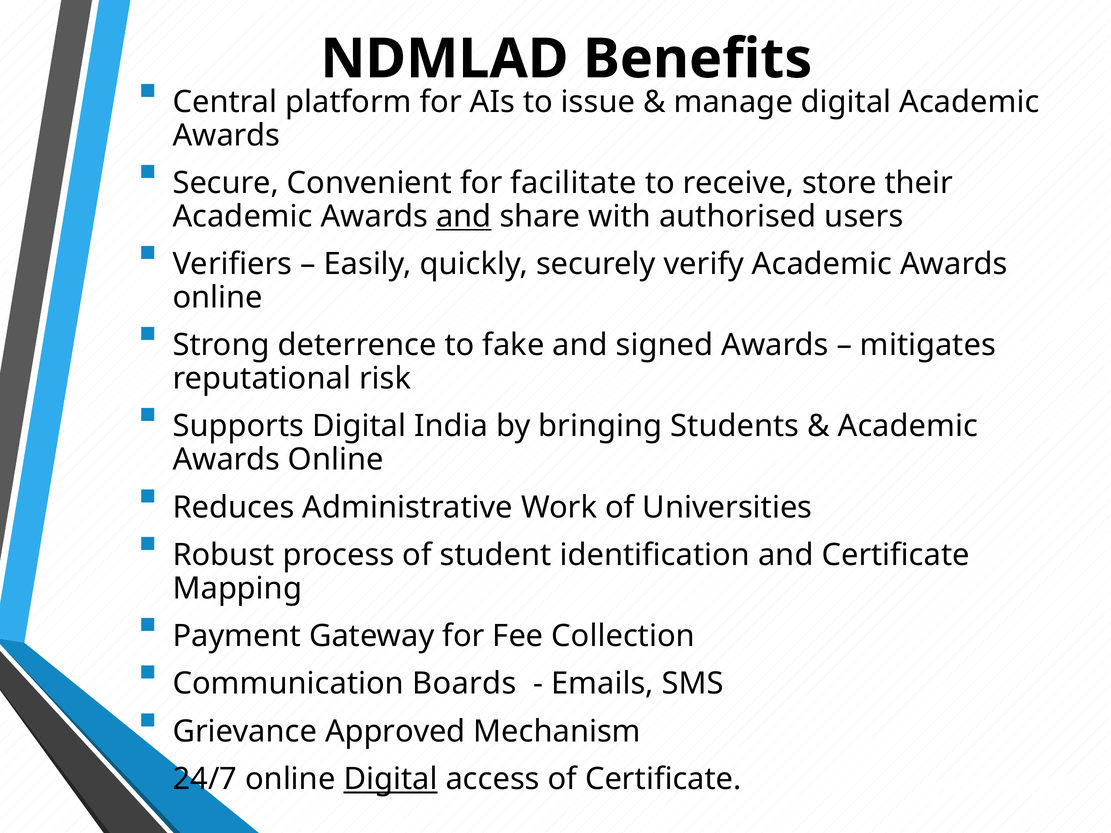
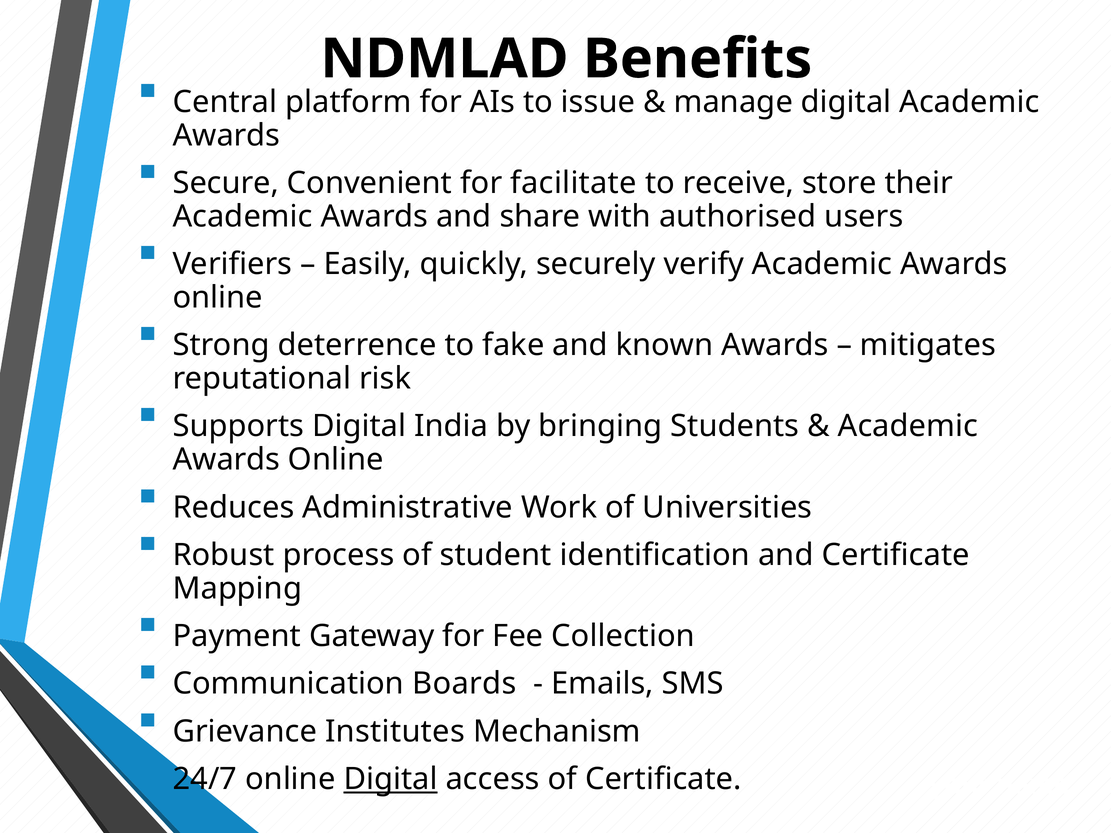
and at (464, 217) underline: present -> none
signed: signed -> known
Approved: Approved -> Institutes
